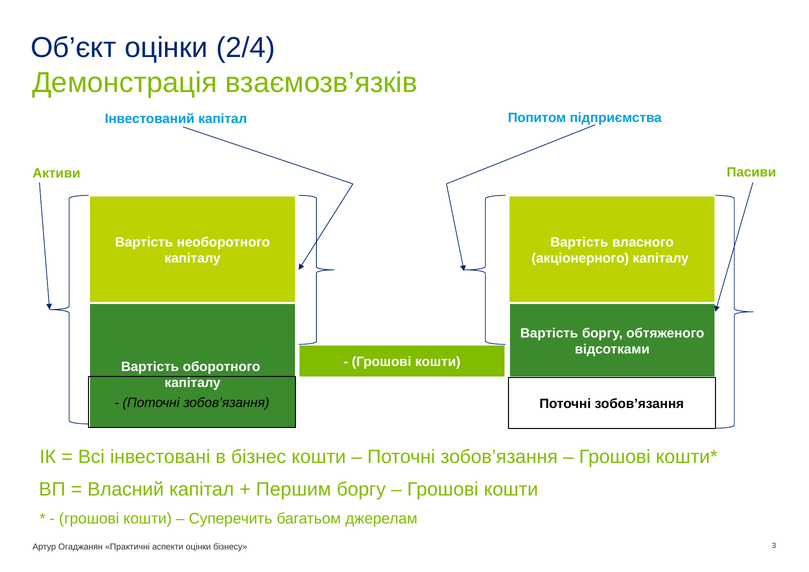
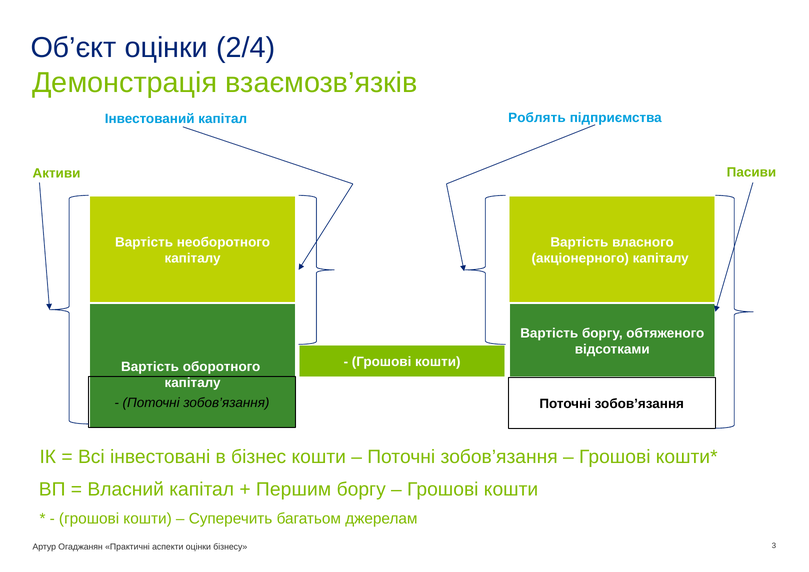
Попитом: Попитом -> Роблять
